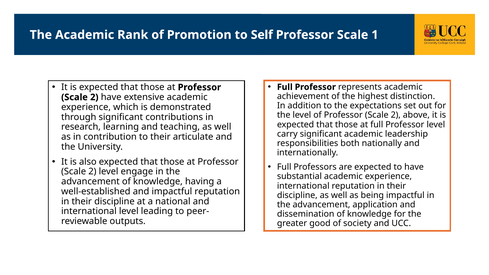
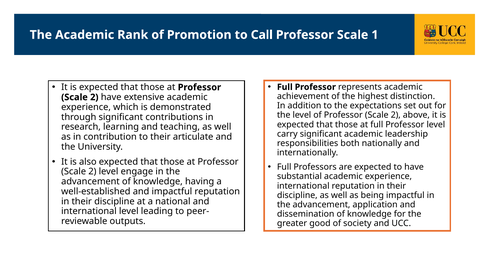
Self: Self -> Call
